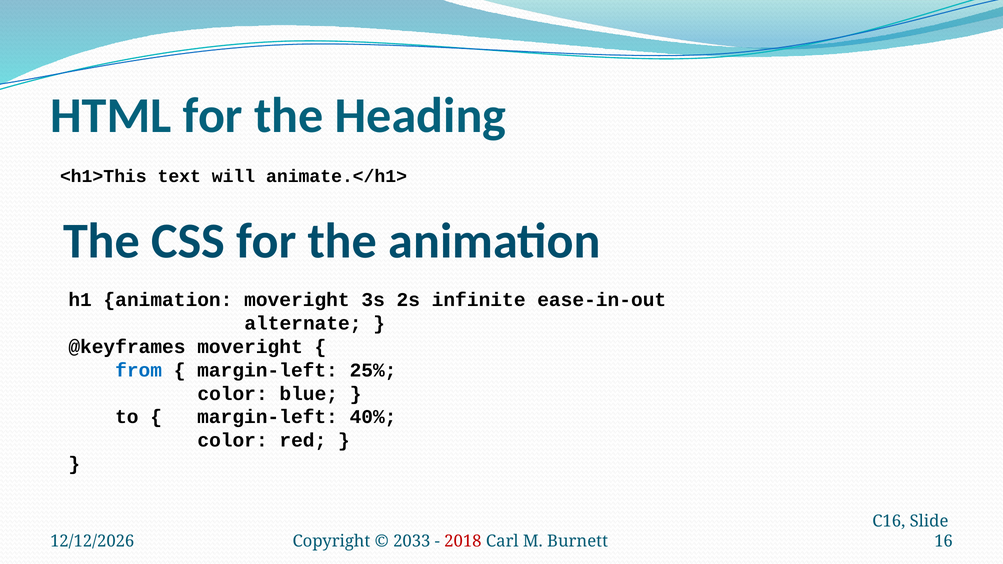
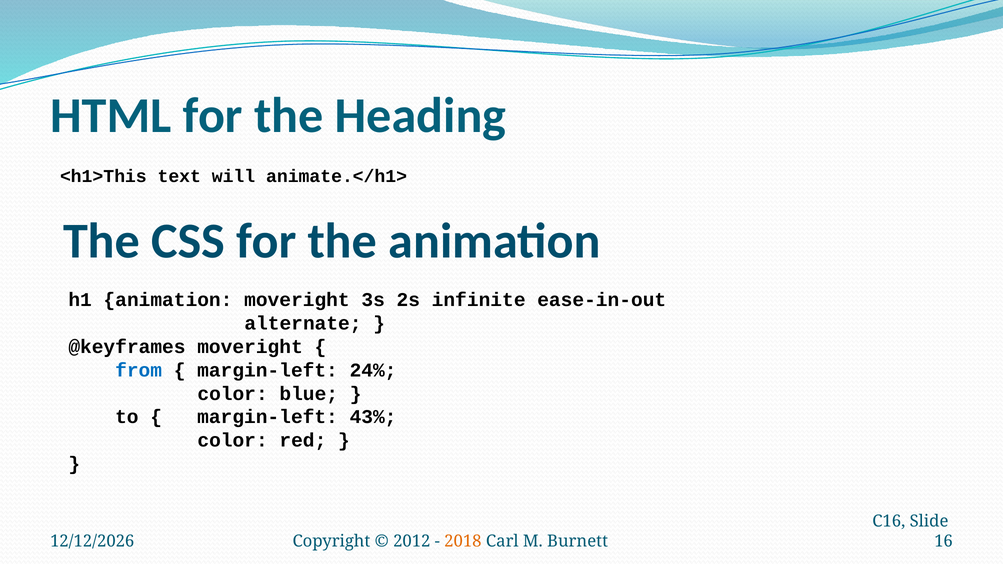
25%: 25% -> 24%
40%: 40% -> 43%
2033: 2033 -> 2012
2018 colour: red -> orange
